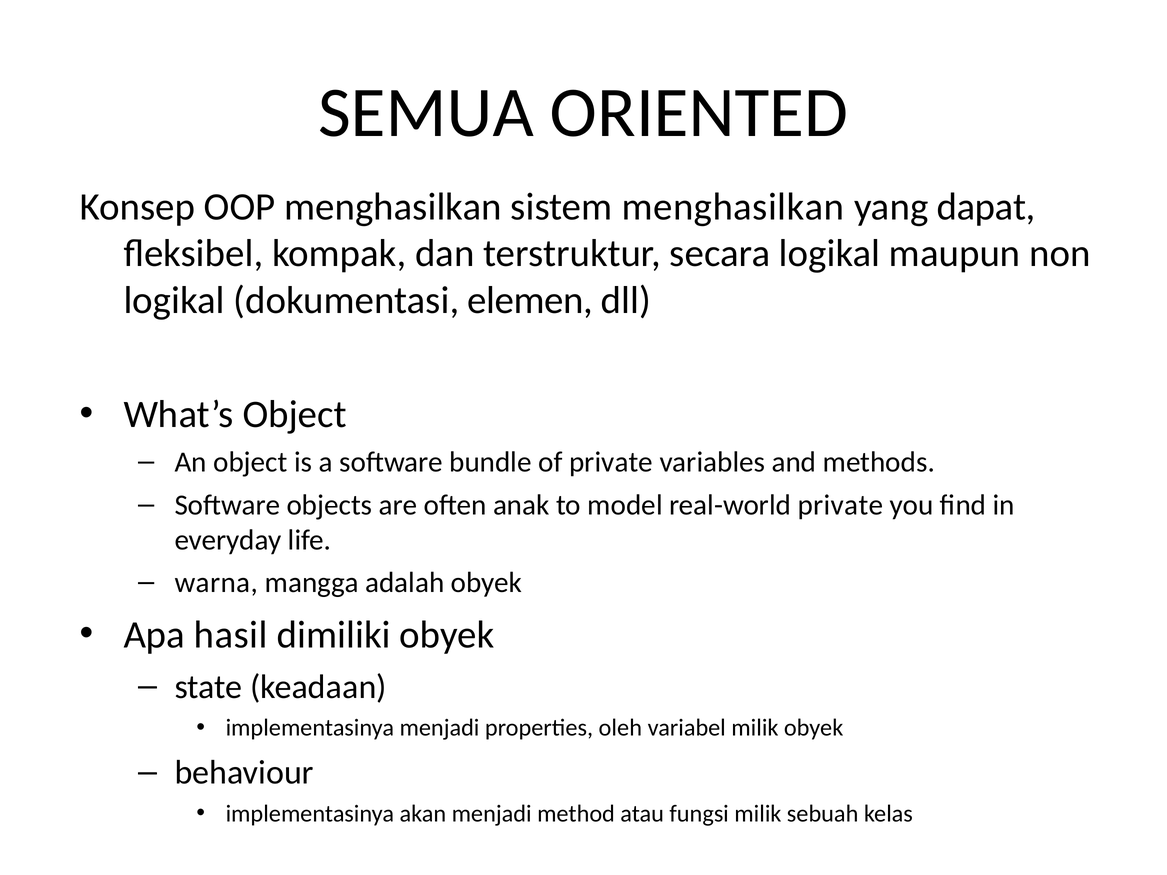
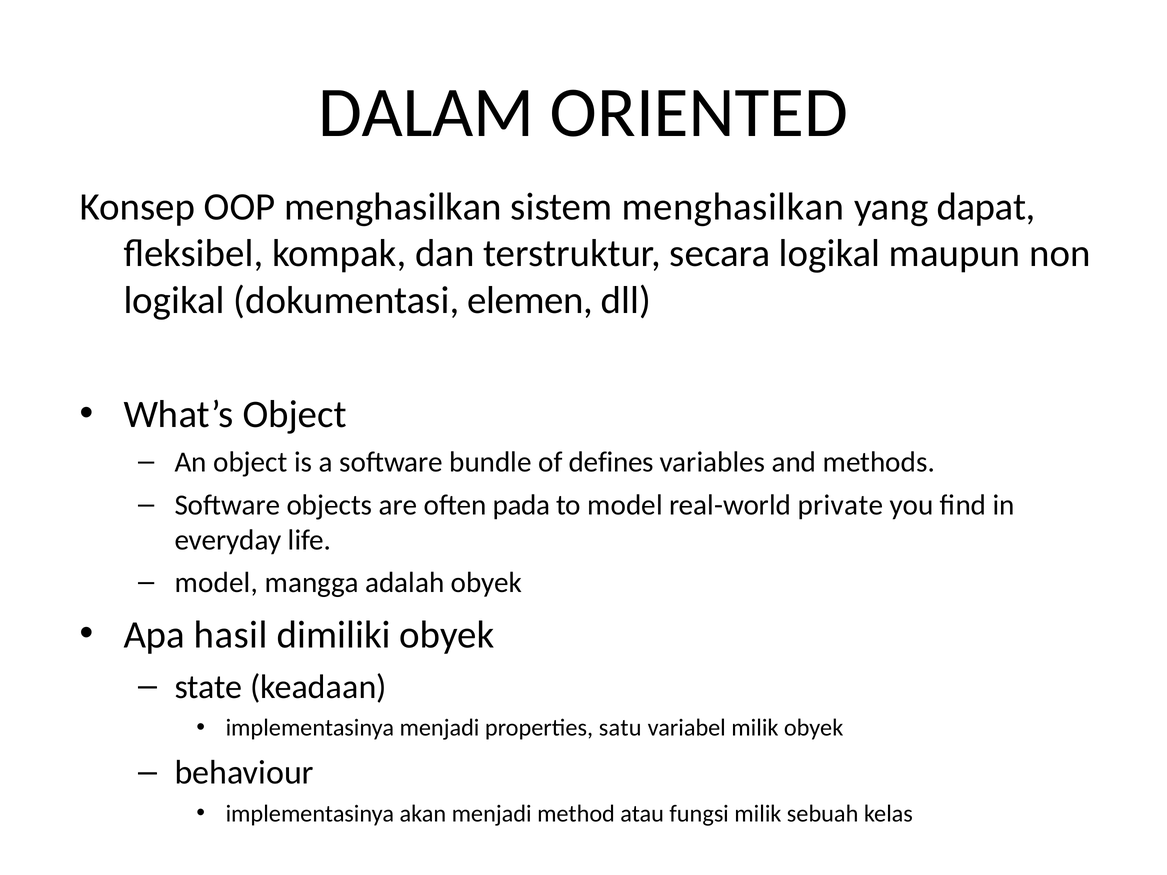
SEMUA: SEMUA -> DALAM
of private: private -> defines
anak: anak -> pada
warna at (216, 583): warna -> model
oleh: oleh -> satu
